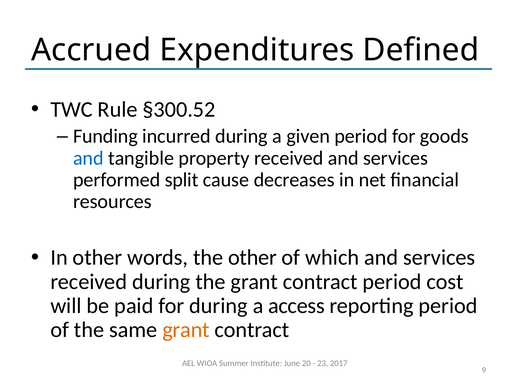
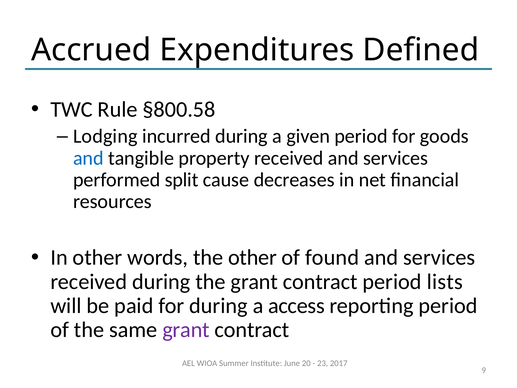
§300.52: §300.52 -> §800.58
Funding: Funding -> Lodging
which: which -> found
cost: cost -> lists
grant at (186, 330) colour: orange -> purple
